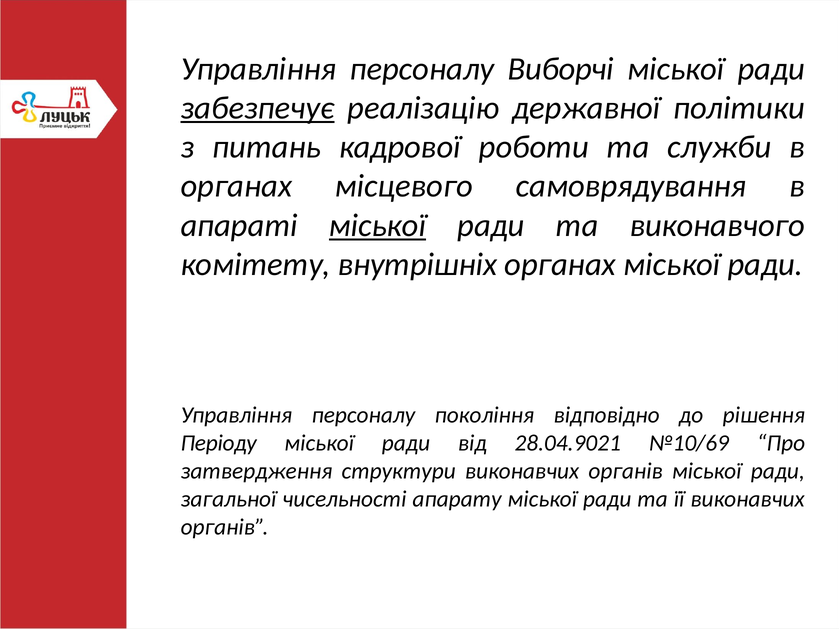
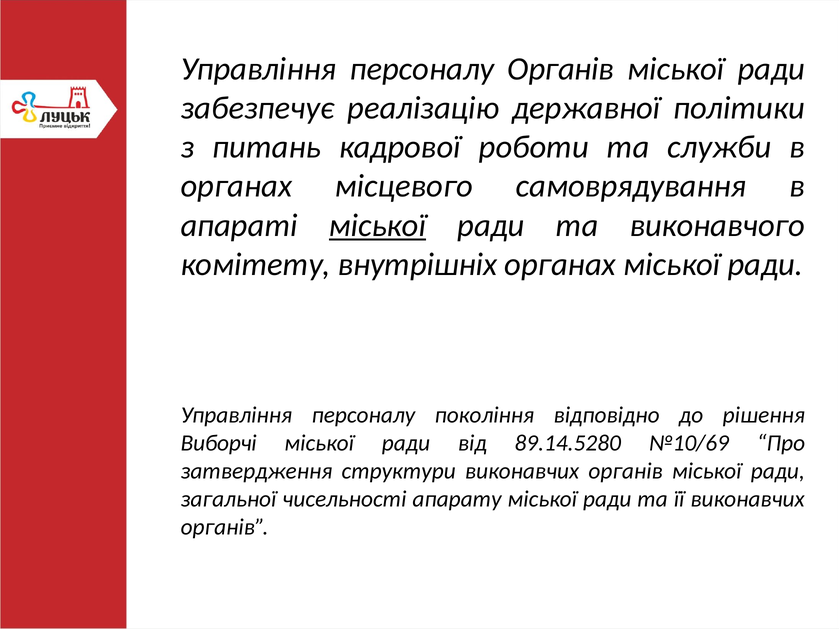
персоналу Виборчі: Виборчі -> Органів
забезпечує underline: present -> none
Періоду: Періоду -> Виборчі
28.04.9021: 28.04.9021 -> 89.14.5280
